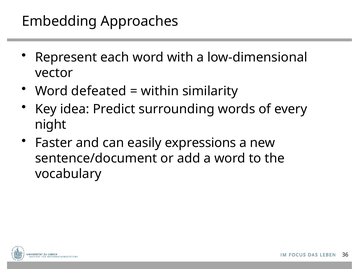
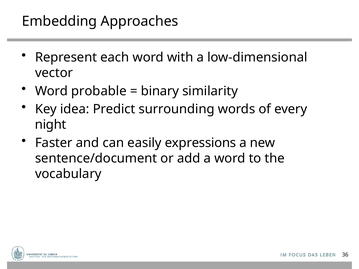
defeated: defeated -> probable
within: within -> binary
